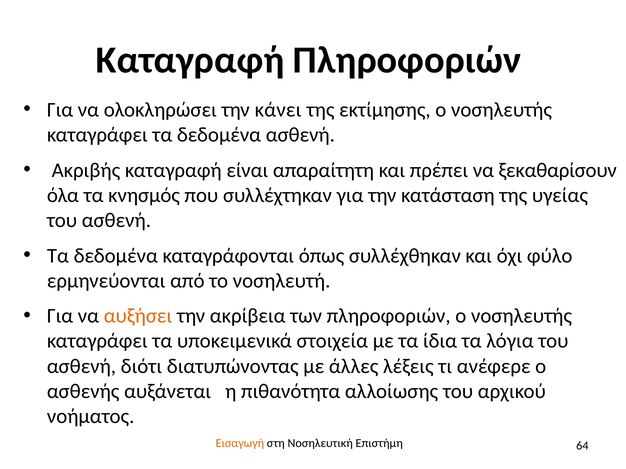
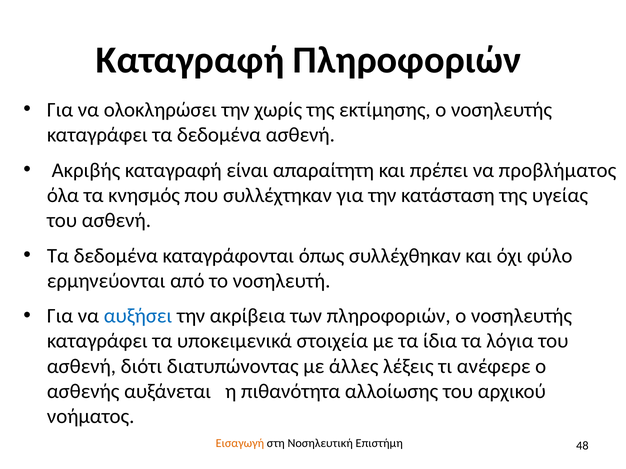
κάνει: κάνει -> χωρίς
ξεκαθαρίσουν: ξεκαθαρίσουν -> προβλήματος
αυξήσει colour: orange -> blue
64: 64 -> 48
